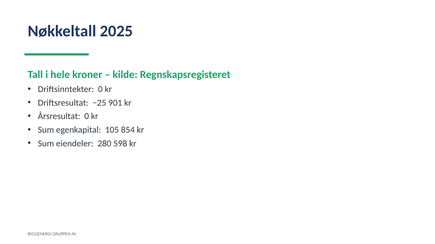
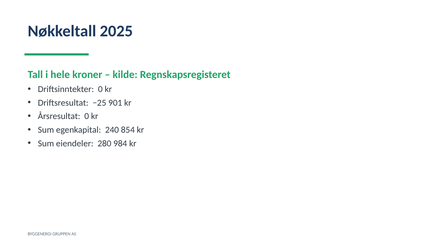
105: 105 -> 240
598: 598 -> 984
